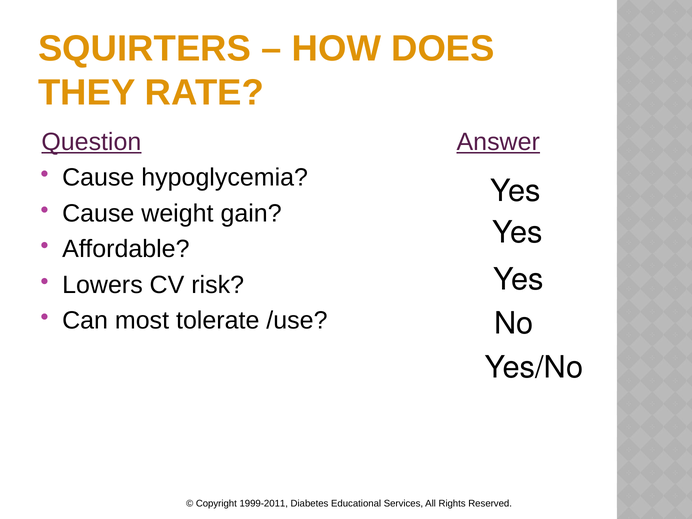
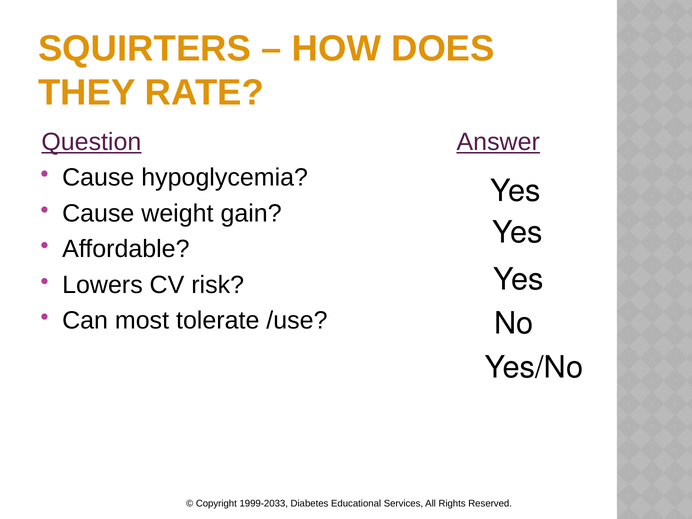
1999-2011: 1999-2011 -> 1999-2033
